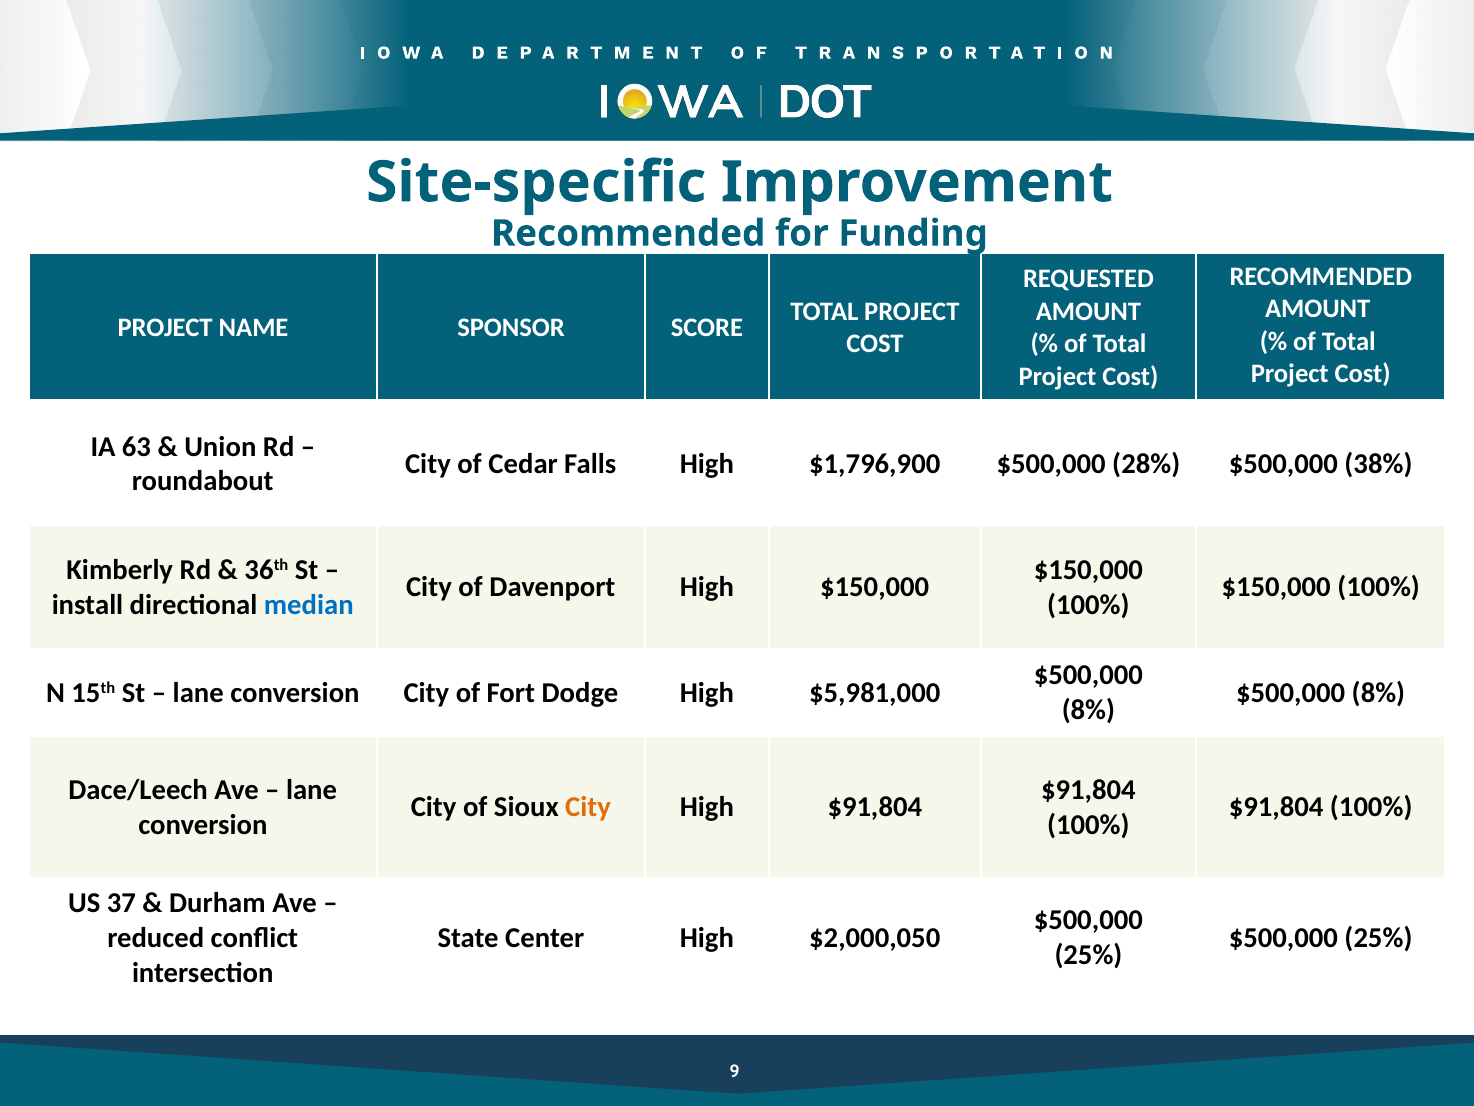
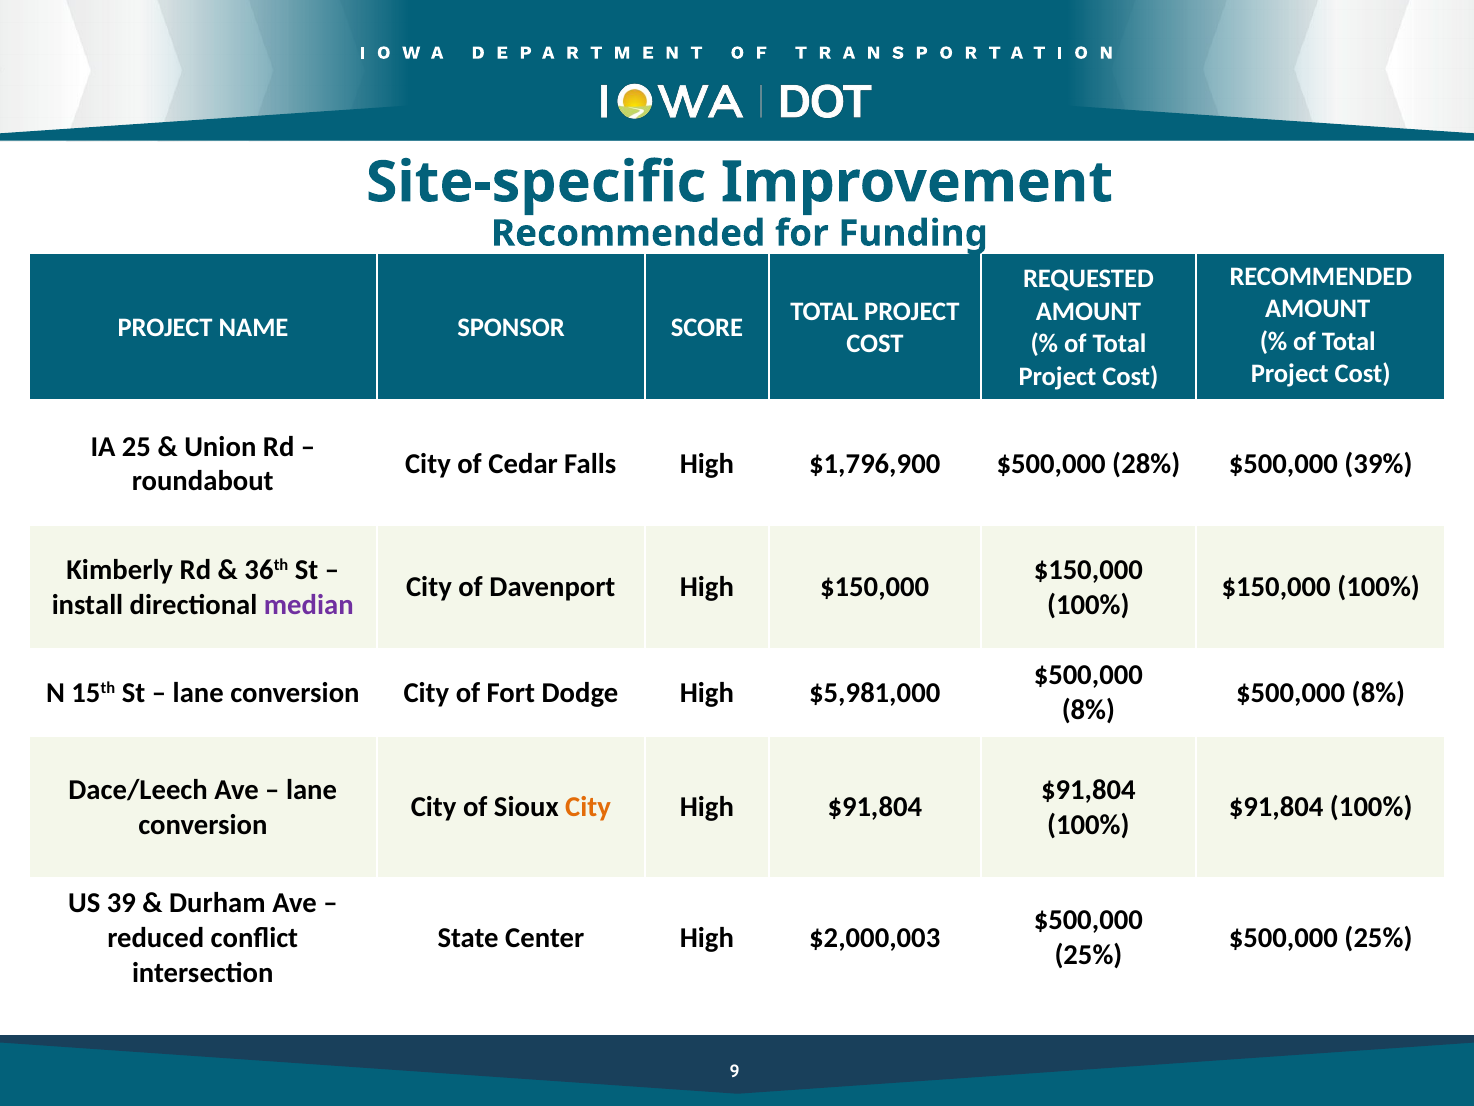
63: 63 -> 25
38%: 38% -> 39%
median colour: blue -> purple
37: 37 -> 39
$2,000,050: $2,000,050 -> $2,000,003
